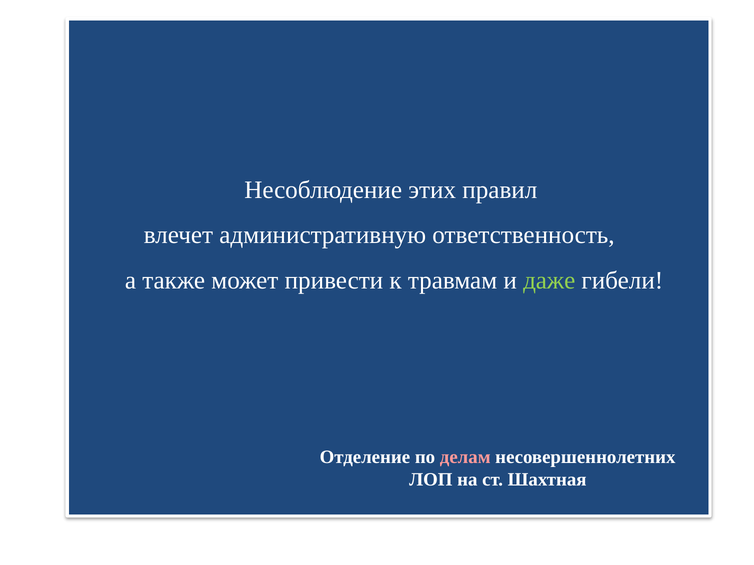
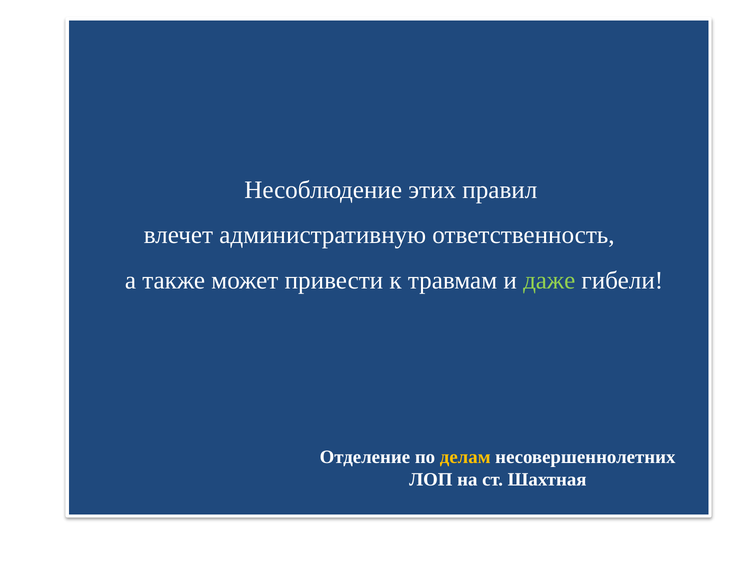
делам colour: pink -> yellow
